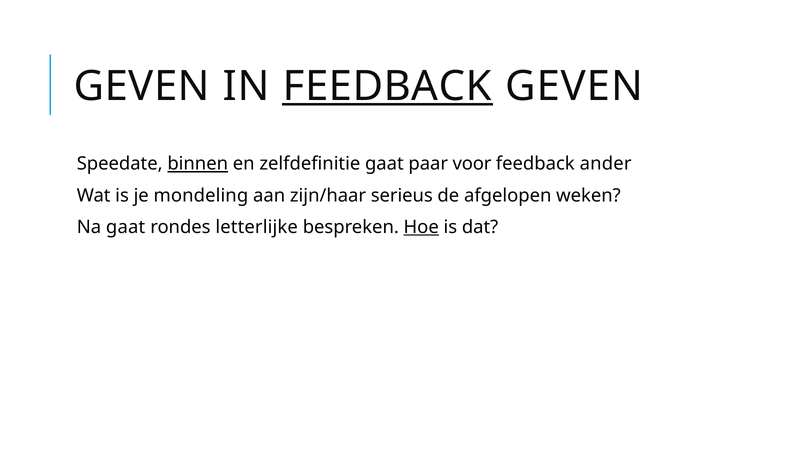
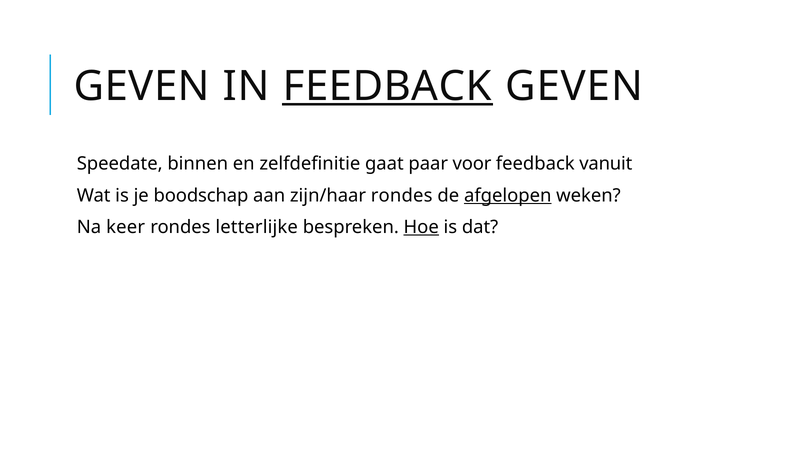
binnen underline: present -> none
ander: ander -> vanuit
mondeling: mondeling -> boodschap
zijn/haar serieus: serieus -> rondes
afgelopen underline: none -> present
Na gaat: gaat -> keer
